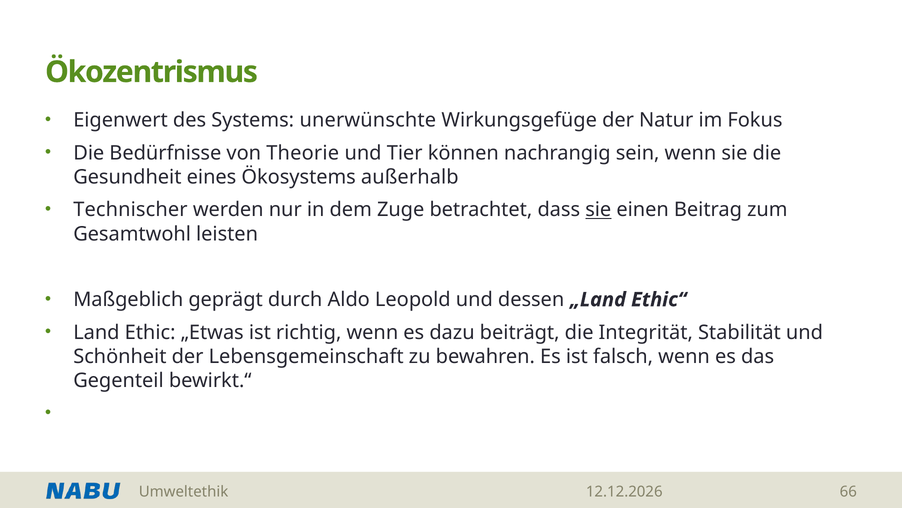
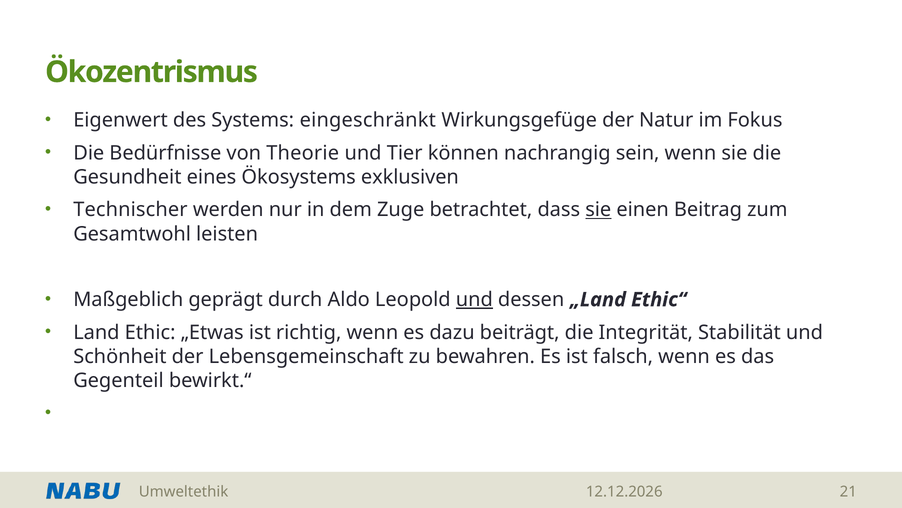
unerwünschte: unerwünschte -> eingeschränkt
außerhalb: außerhalb -> exklusiven
und at (474, 299) underline: none -> present
66: 66 -> 21
